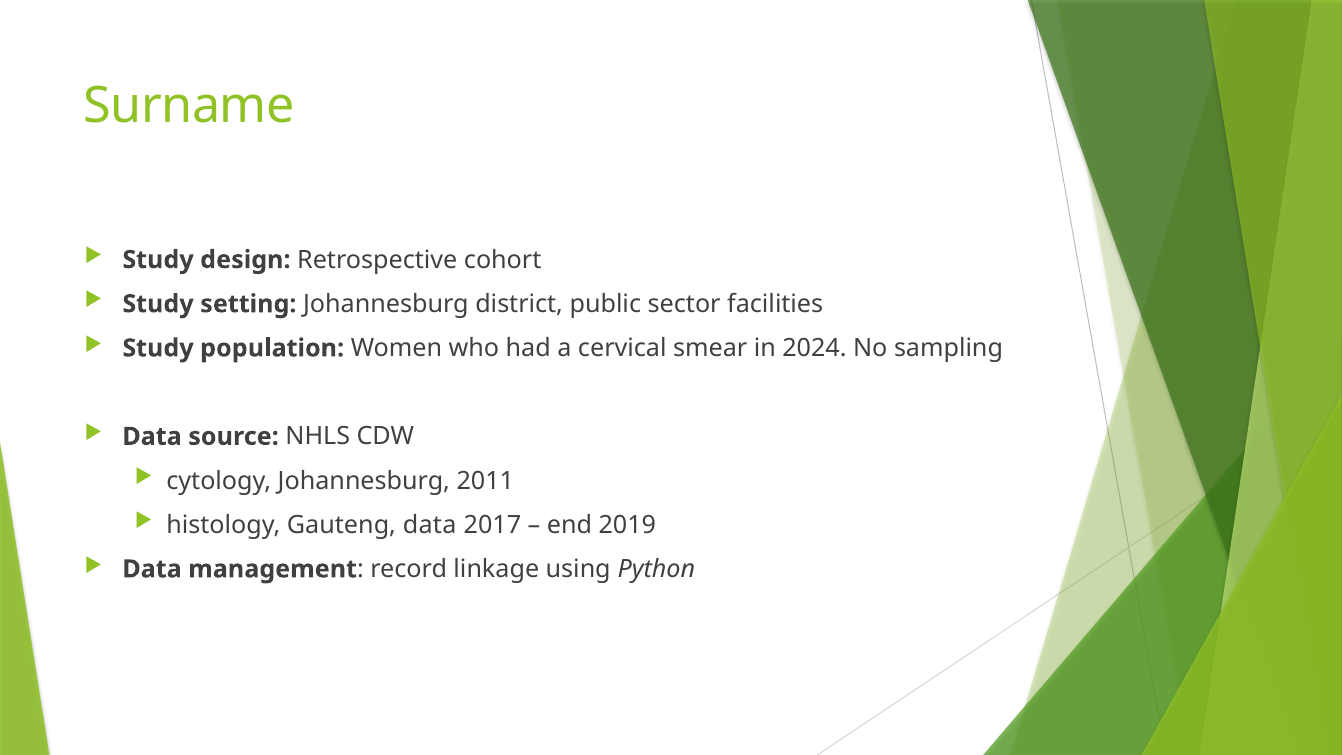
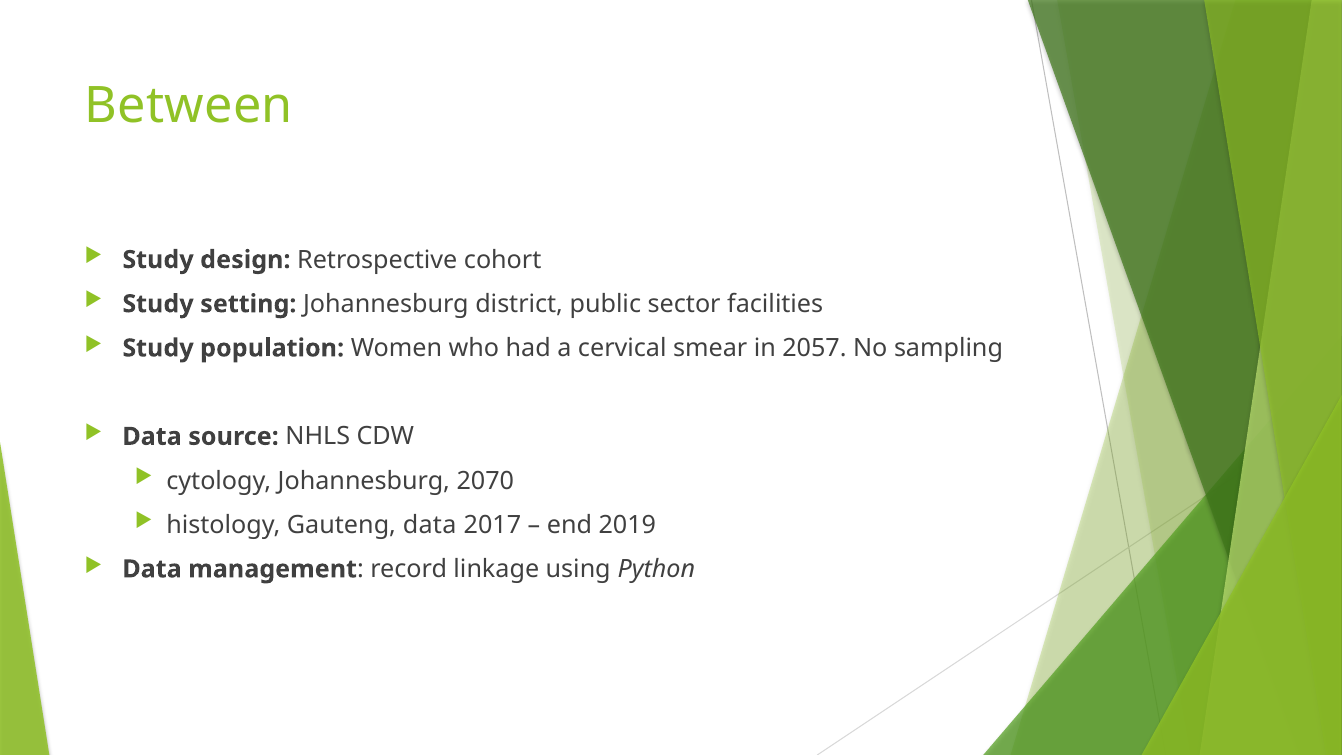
Surname: Surname -> Between
2024: 2024 -> 2057
2011: 2011 -> 2070
